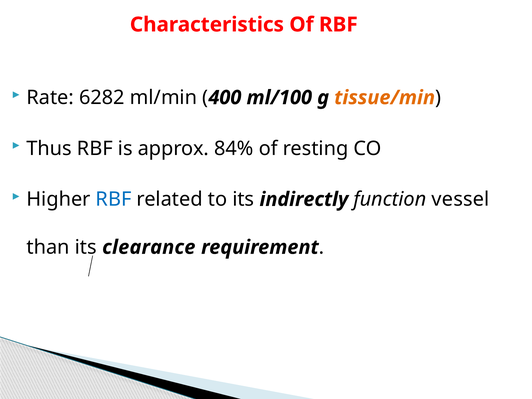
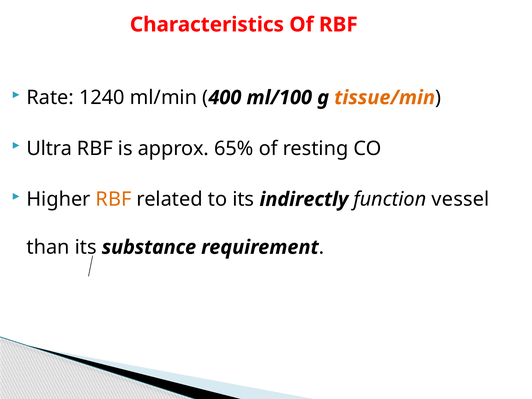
6282: 6282 -> 1240
Thus: Thus -> Ultra
84%: 84% -> 65%
RBF at (114, 199) colour: blue -> orange
clearance: clearance -> substance
